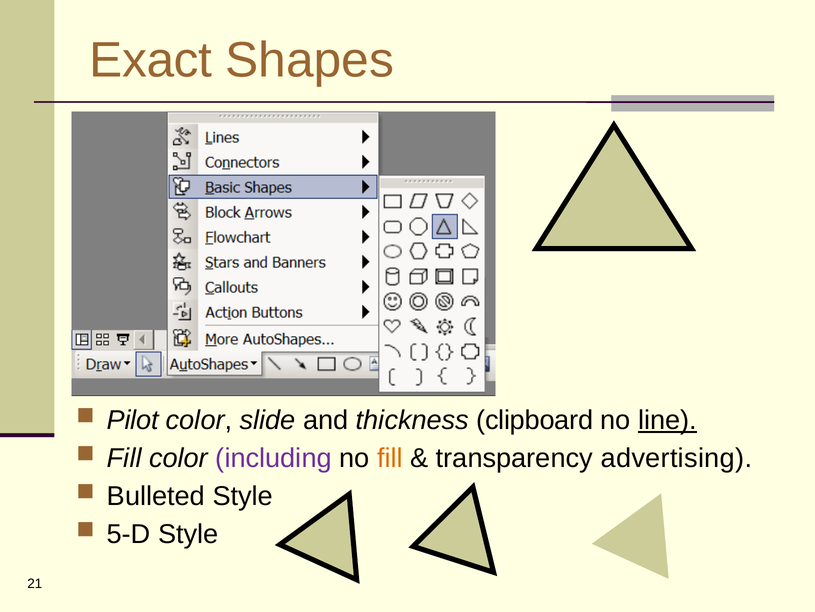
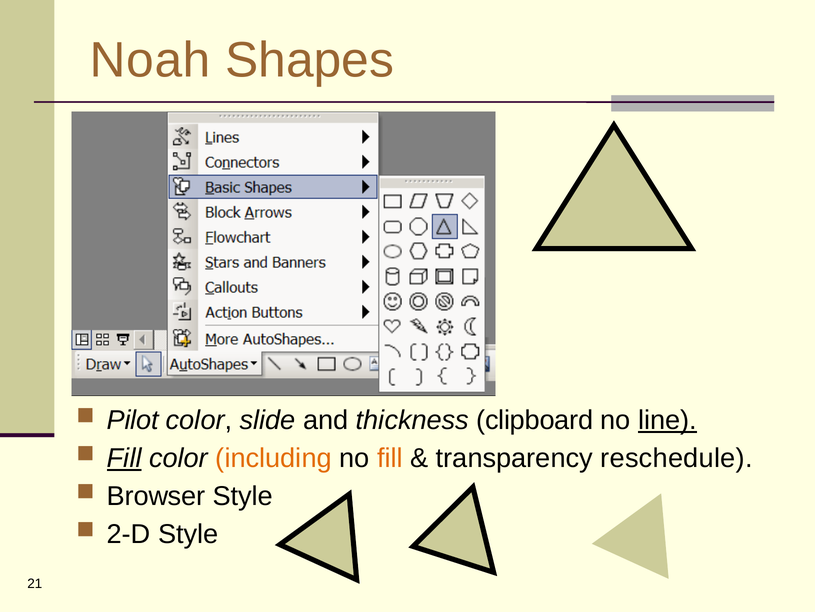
Exact: Exact -> Noah
Fill at (124, 458) underline: none -> present
including colour: purple -> orange
advertising: advertising -> reschedule
Bulleted: Bulleted -> Browser
5-D: 5-D -> 2-D
